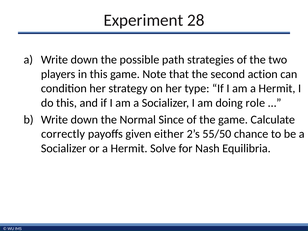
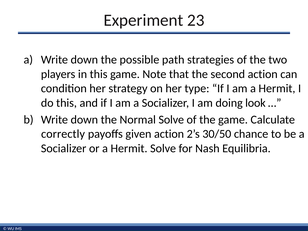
28: 28 -> 23
role: role -> look
Normal Since: Since -> Solve
given either: either -> action
55/50: 55/50 -> 30/50
